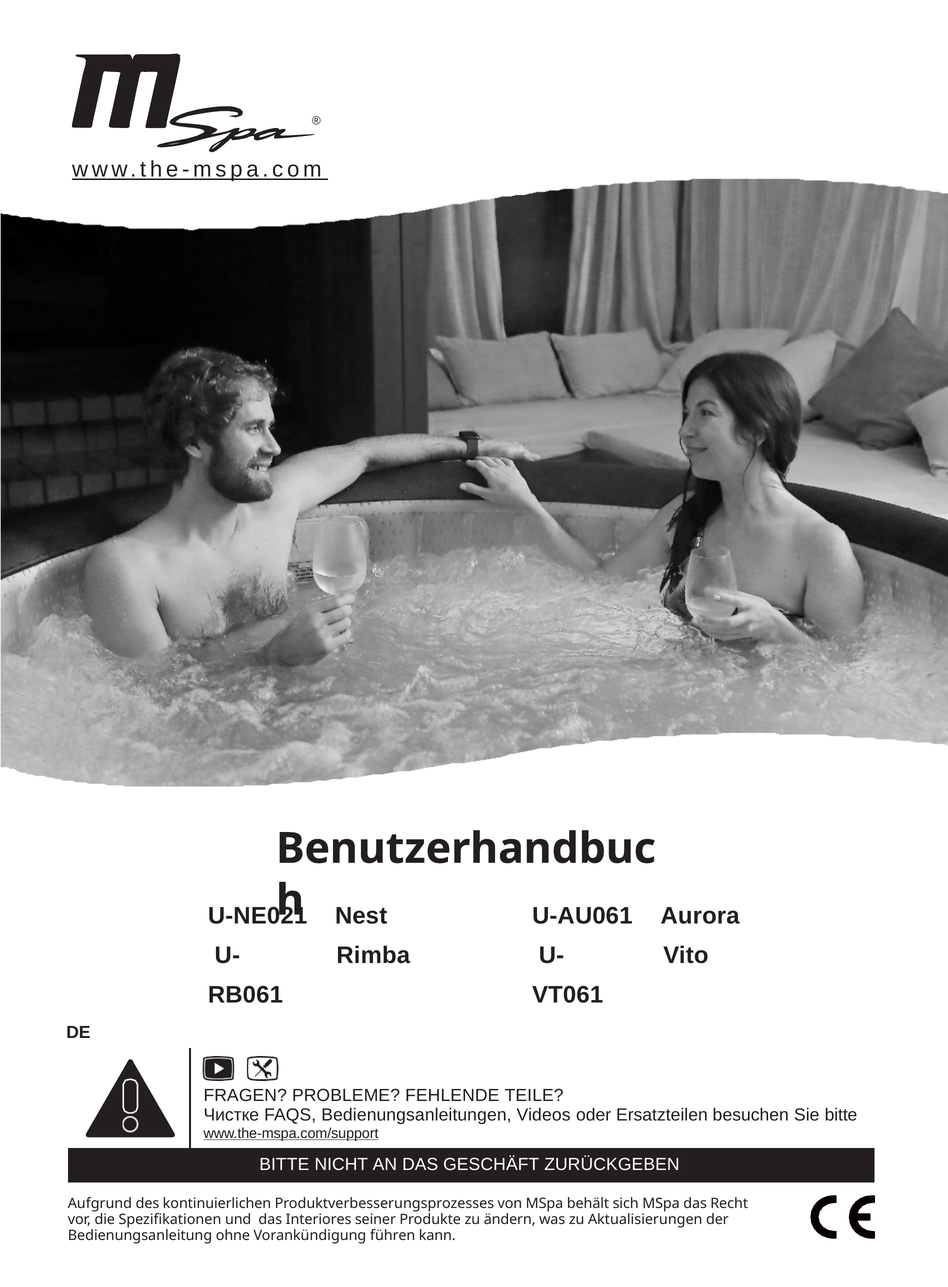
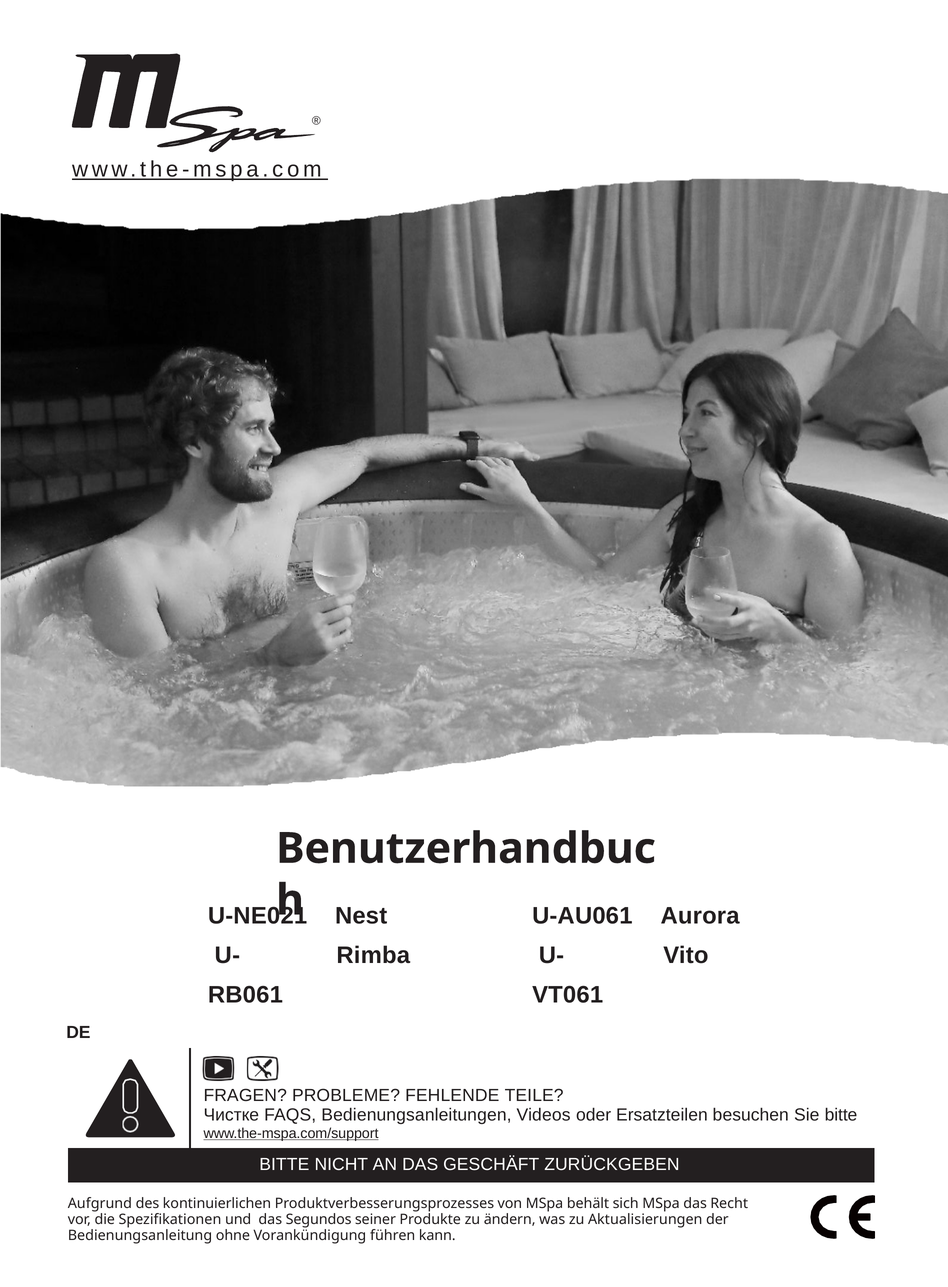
Interiores: Interiores -> Segundos
